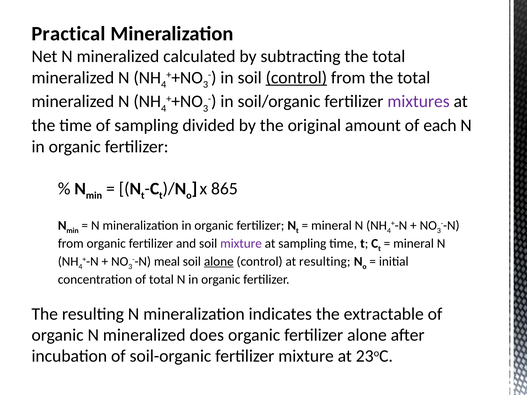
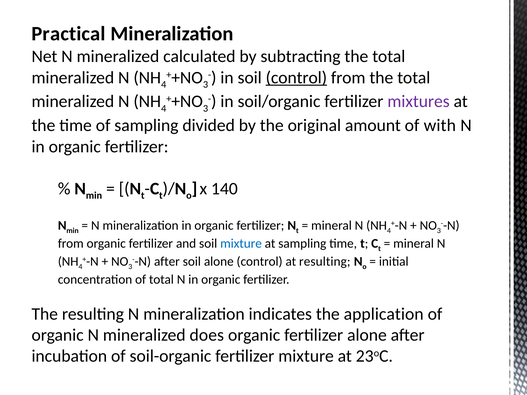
each: each -> with
865: 865 -> 140
mixture at (241, 244) colour: purple -> blue
meal at (167, 262): meal -> after
alone at (219, 262) underline: present -> none
extractable: extractable -> application
